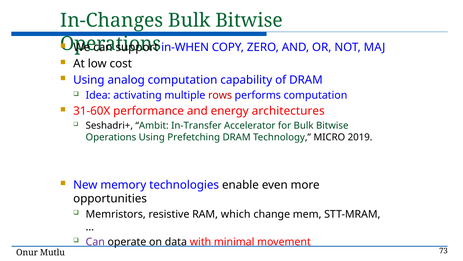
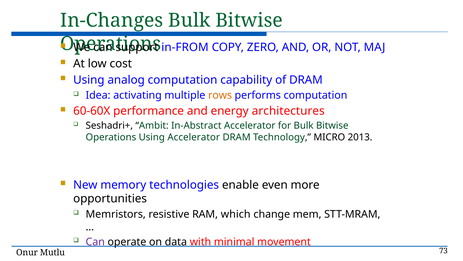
in-WHEN: in-WHEN -> in-FROM
rows colour: red -> orange
31-60X: 31-60X -> 60-60X
In-Transfer: In-Transfer -> In-Abstract
Using Prefetching: Prefetching -> Accelerator
2019: 2019 -> 2013
